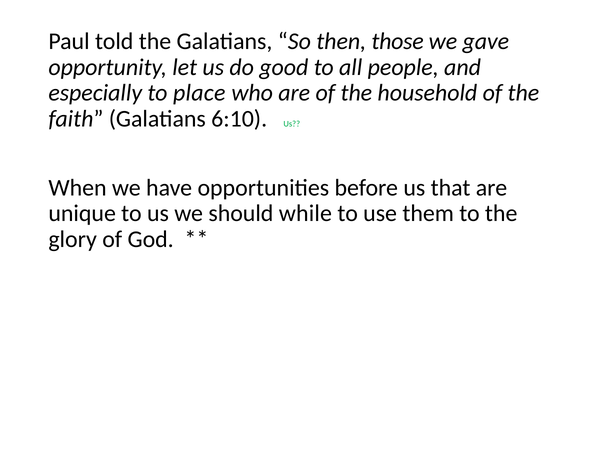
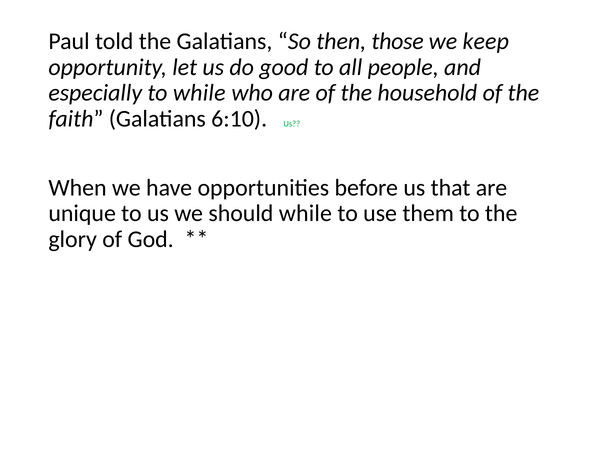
gave: gave -> keep
to place: place -> while
